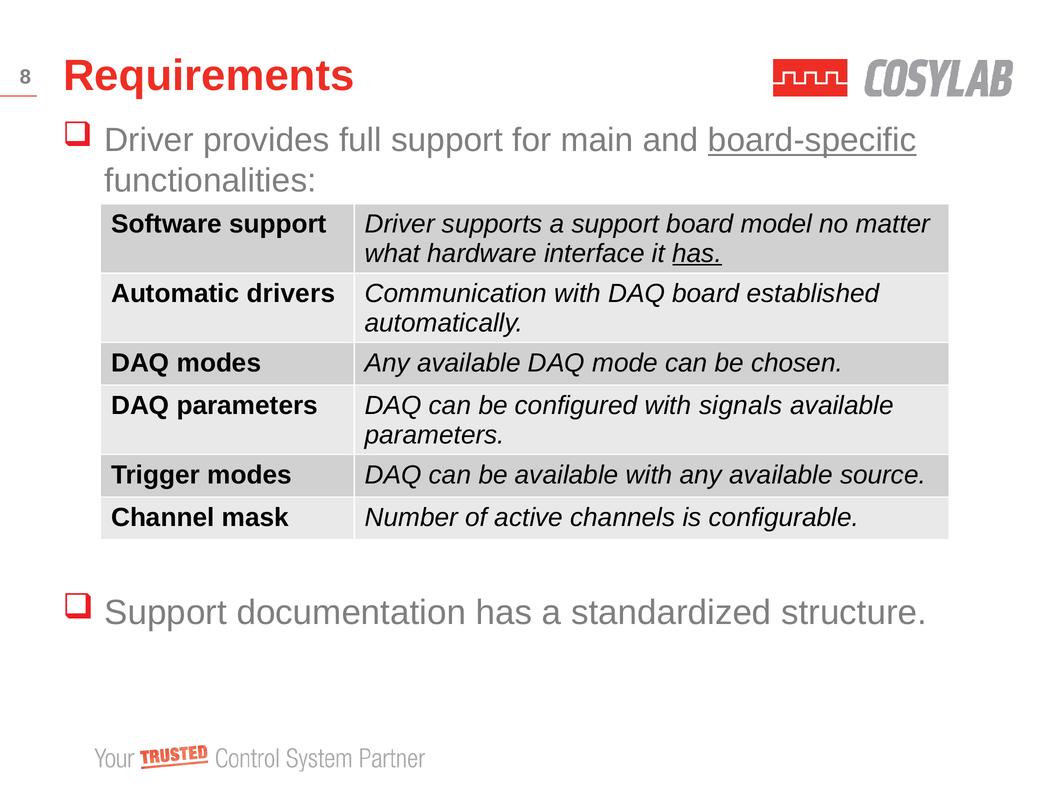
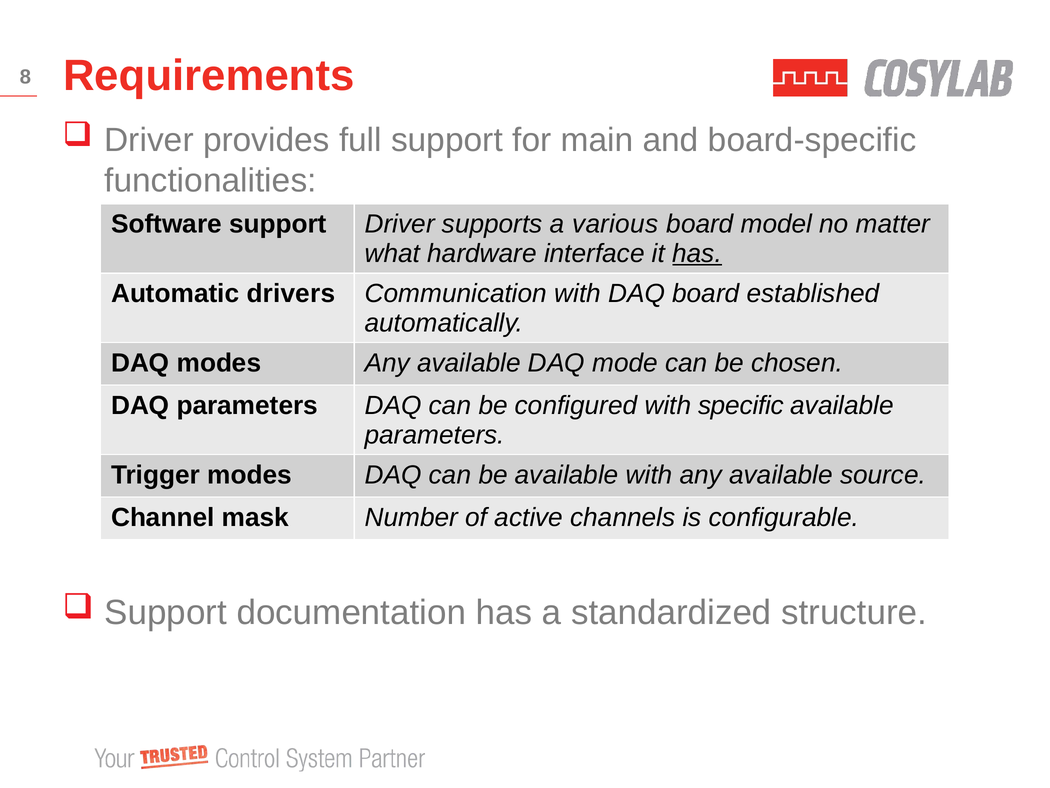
board-specific underline: present -> none
a support: support -> various
signals: signals -> specific
